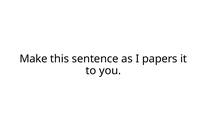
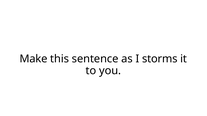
papers: papers -> storms
